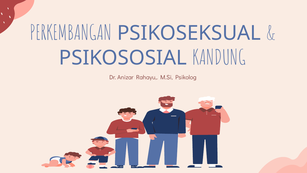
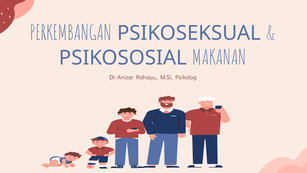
KANDUNG: KANDUNG -> MAKANAN
